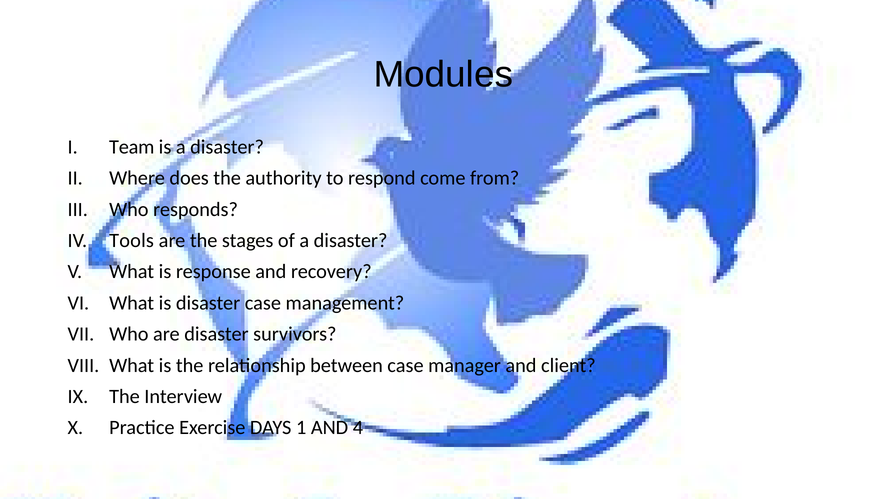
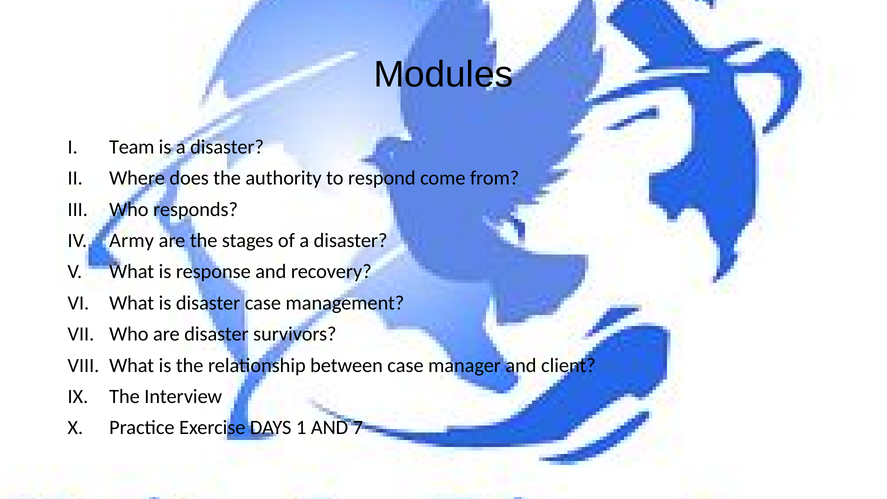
Tools: Tools -> Army
4: 4 -> 7
